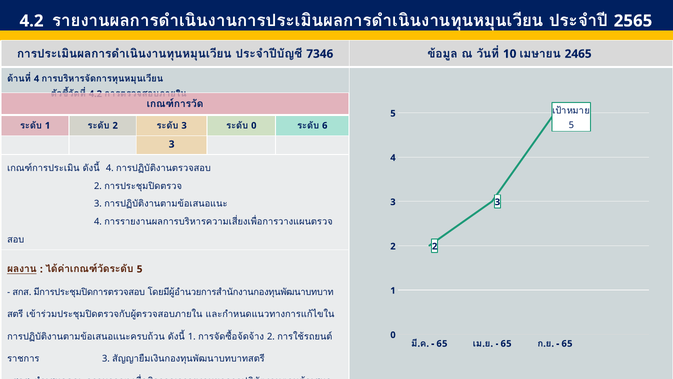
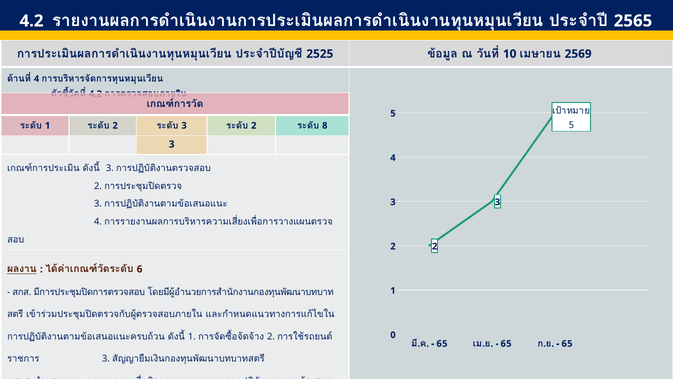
7346: 7346 -> 2525
2465: 2465 -> 2569
0 at (254, 125): 0 -> 2
6: 6 -> 8
4 at (110, 168): 4 -> 3
5 at (140, 269): 5 -> 6
